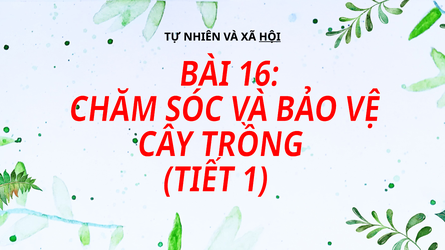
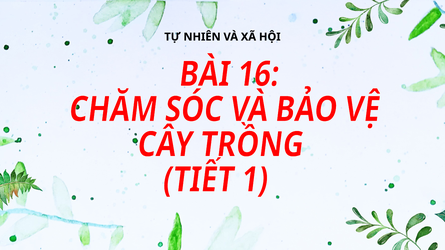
HỘI underline: present -> none
